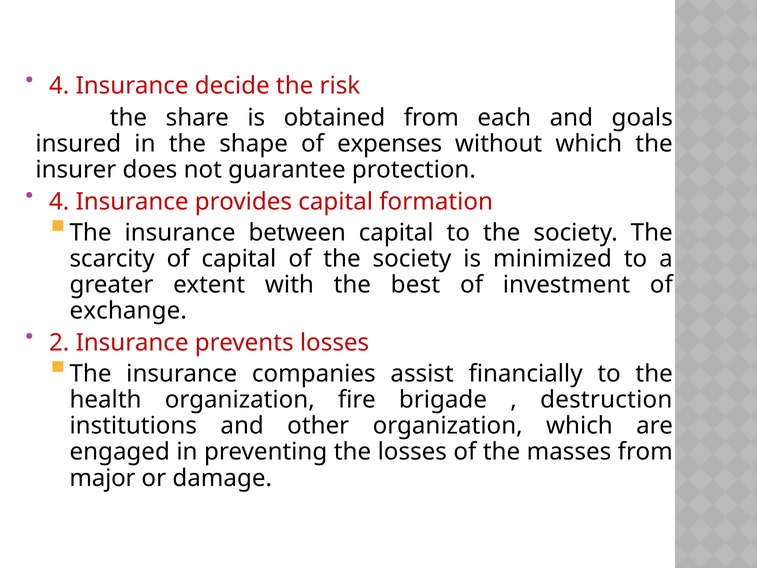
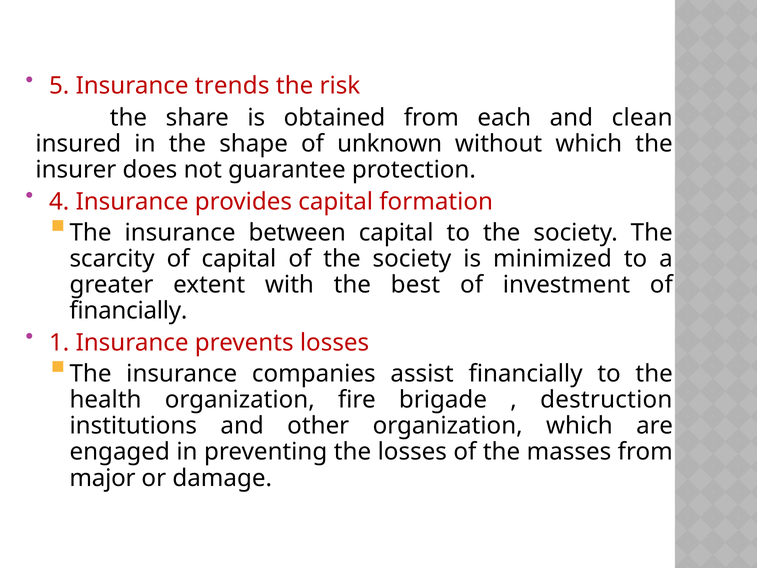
4 at (59, 86): 4 -> 5
decide: decide -> trends
goals: goals -> clean
expenses: expenses -> unknown
exchange at (128, 311): exchange -> financially
2: 2 -> 1
